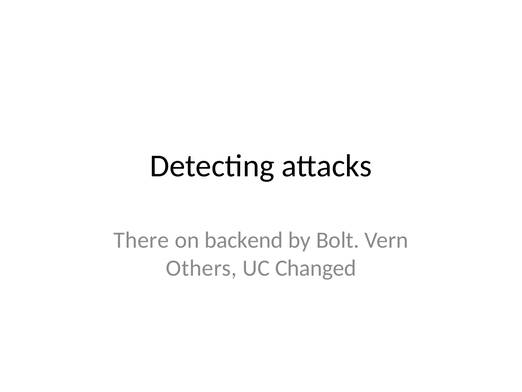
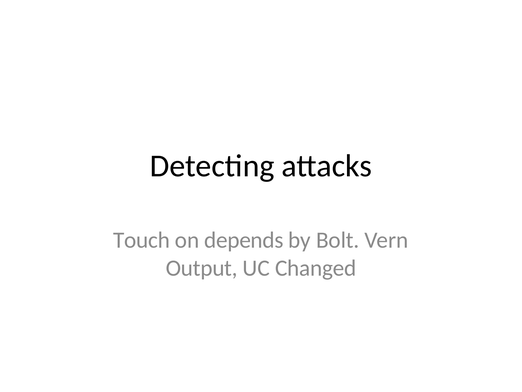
There: There -> Touch
backend: backend -> depends
Others: Others -> Output
